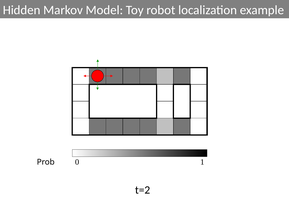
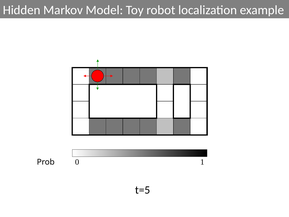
t=2: t=2 -> t=5
